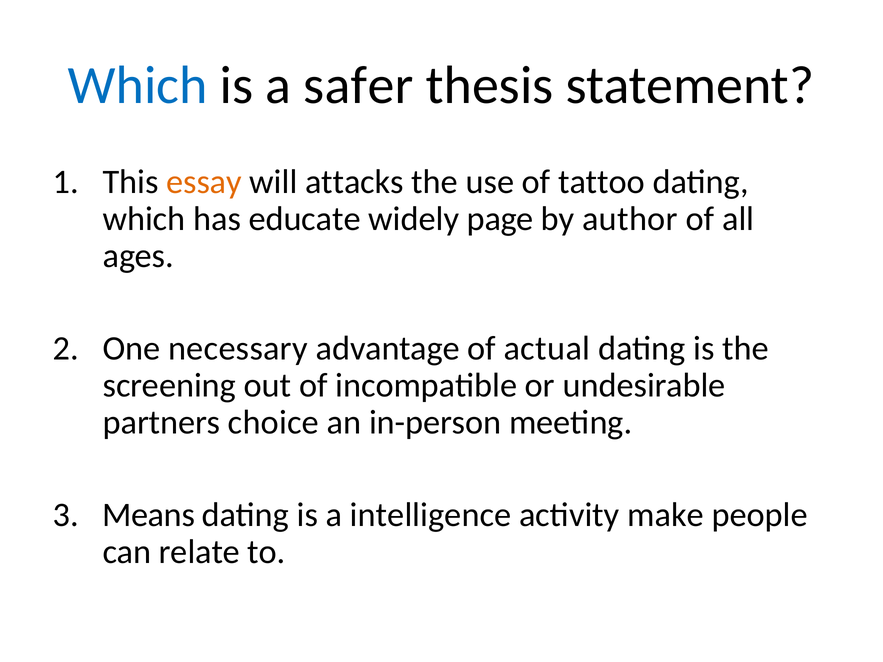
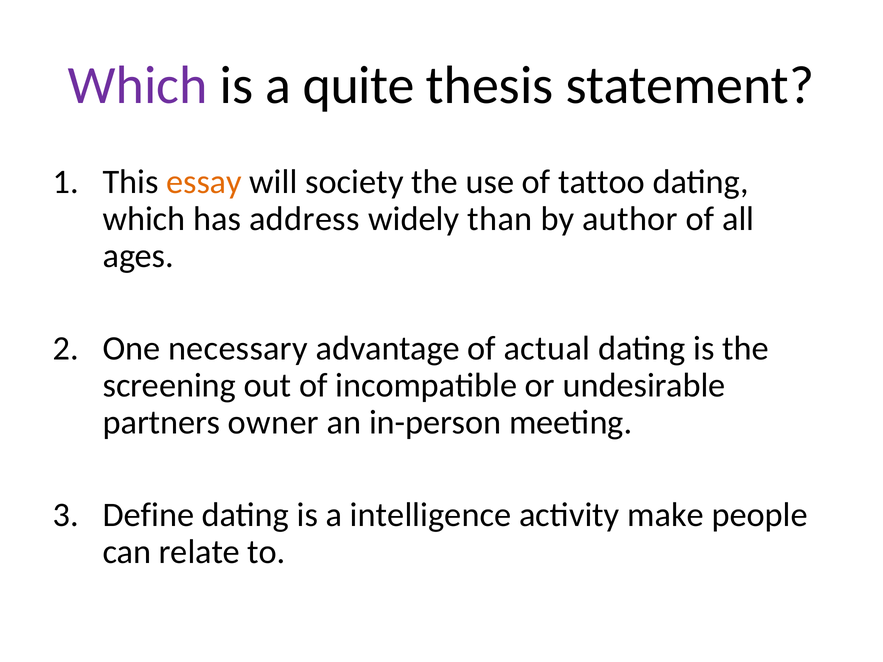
Which at (138, 85) colour: blue -> purple
safer: safer -> quite
attacks: attacks -> society
educate: educate -> address
page: page -> than
choice: choice -> owner
Means: Means -> Define
